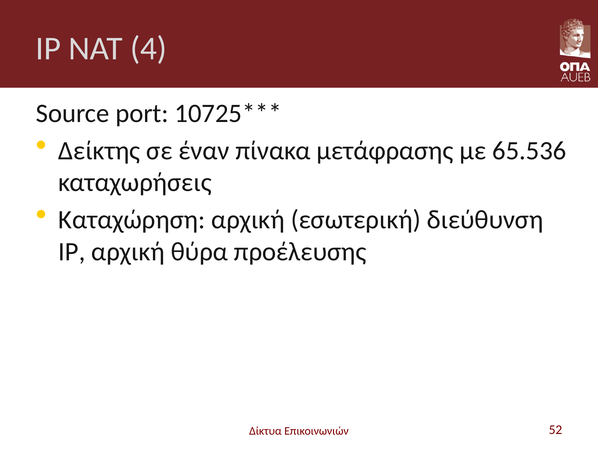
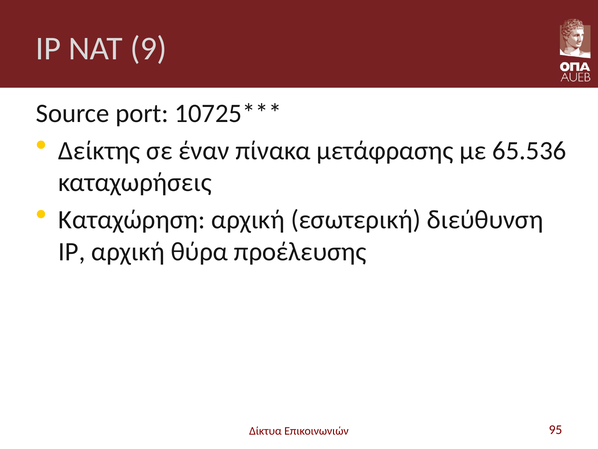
4: 4 -> 9
52: 52 -> 95
